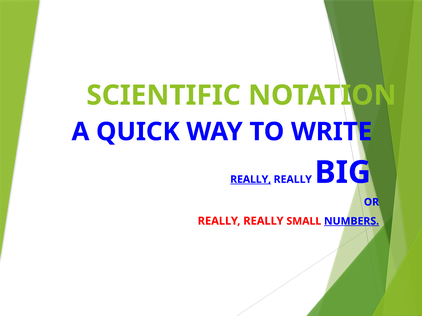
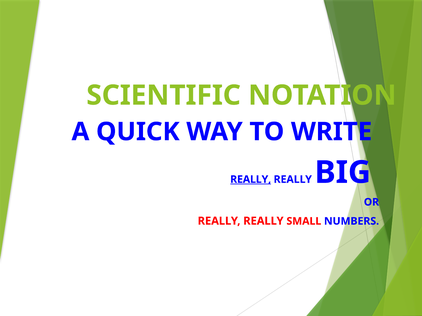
NUMBERS underline: present -> none
